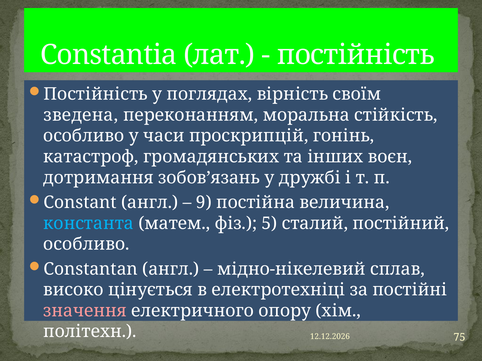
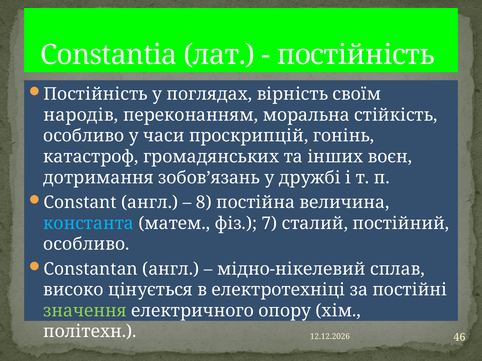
зведена: зведена -> народів
9: 9 -> 8
5: 5 -> 7
значення colour: pink -> light green
75: 75 -> 46
